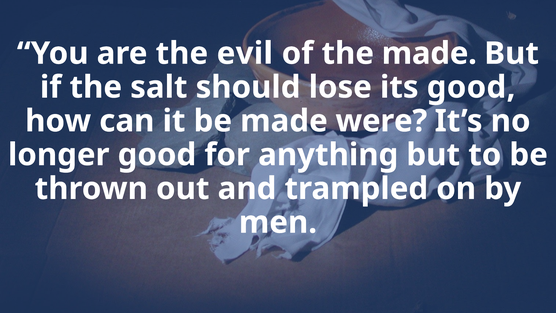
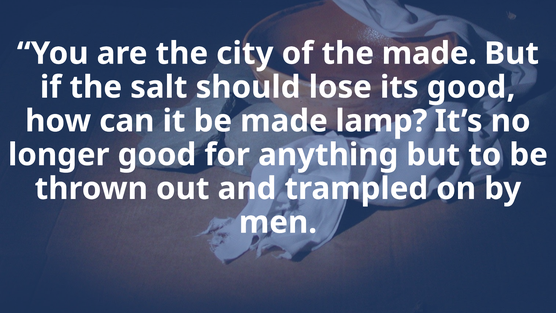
evil: evil -> city
were: were -> lamp
